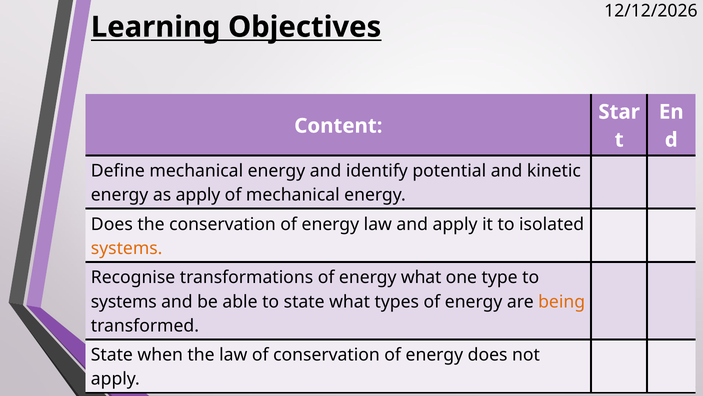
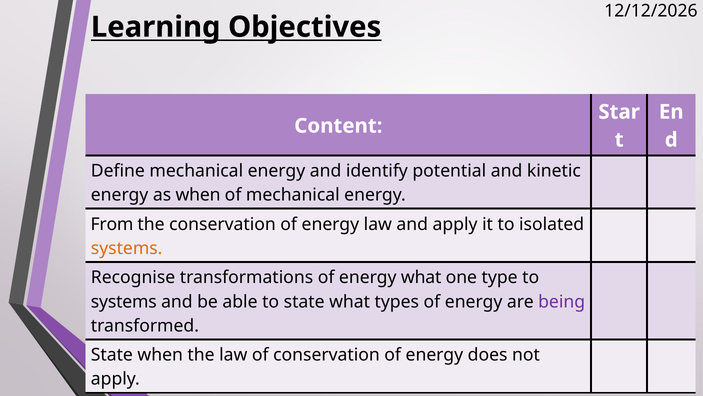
as apply: apply -> when
Does at (112, 224): Does -> From
being colour: orange -> purple
